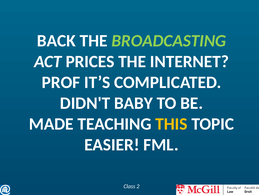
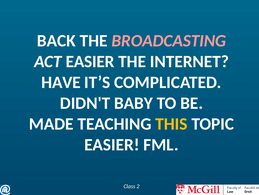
BROADCASTING colour: light green -> pink
ACT PRICES: PRICES -> EASIER
PROF: PROF -> HAVE
